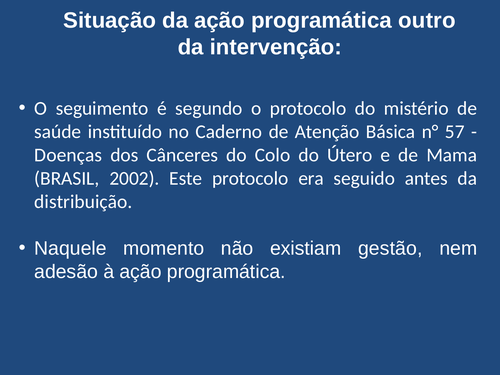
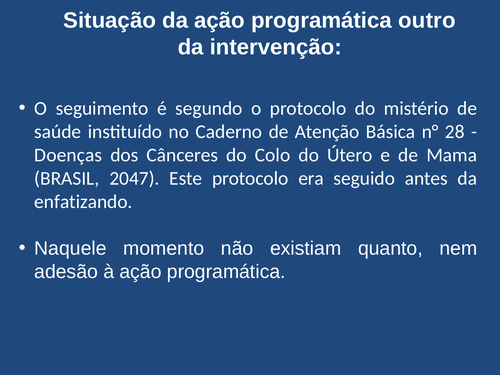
57: 57 -> 28
2002: 2002 -> 2047
distribuição: distribuição -> enfatizando
gestão: gestão -> quanto
